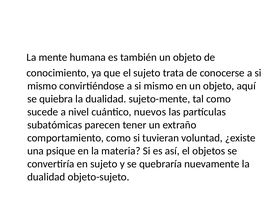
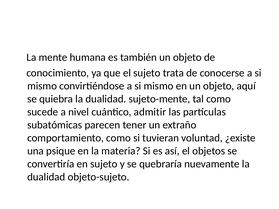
nuevos: nuevos -> admitir
